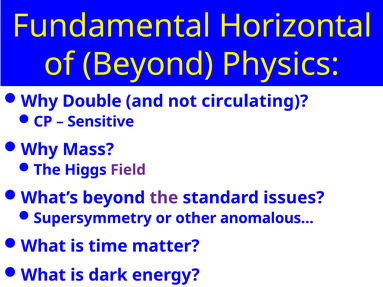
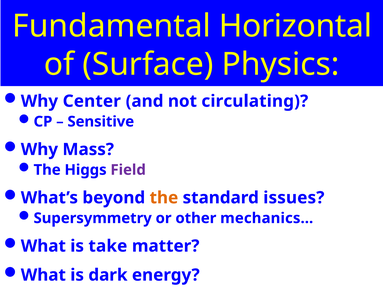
of Beyond: Beyond -> Surface
Double: Double -> Center
the at (164, 198) colour: purple -> orange
anomalous…: anomalous… -> mechanics…
time: time -> take
